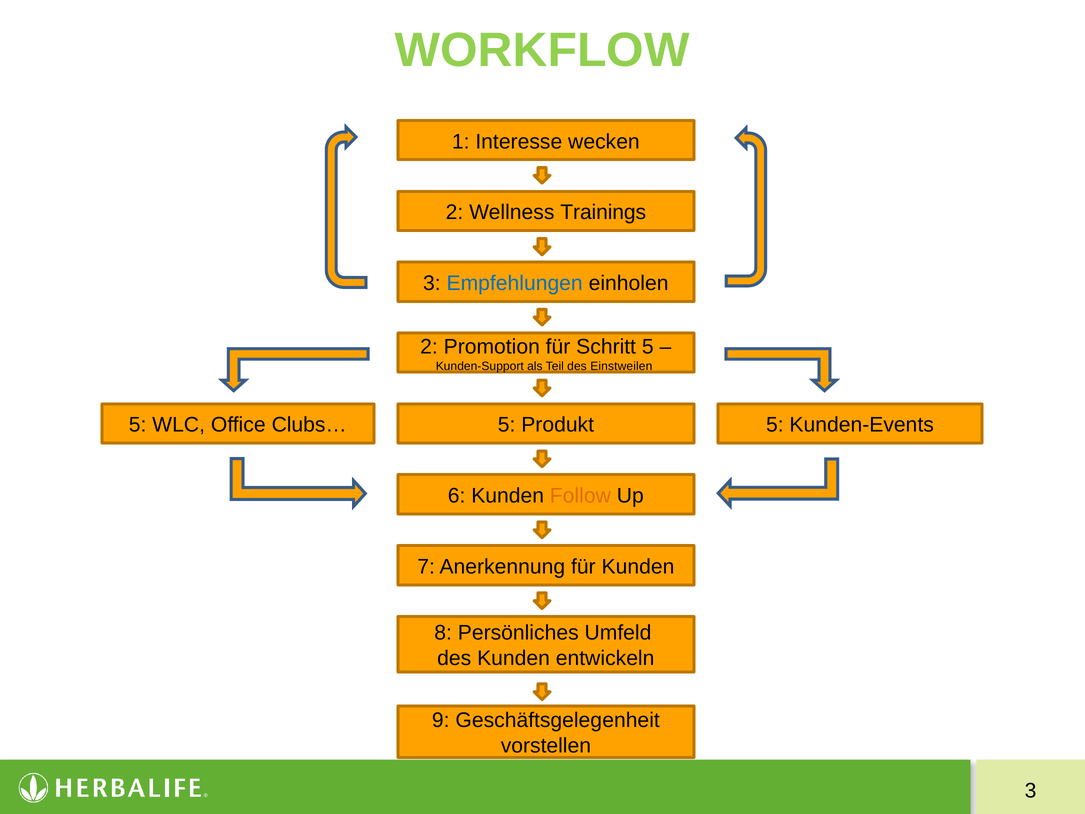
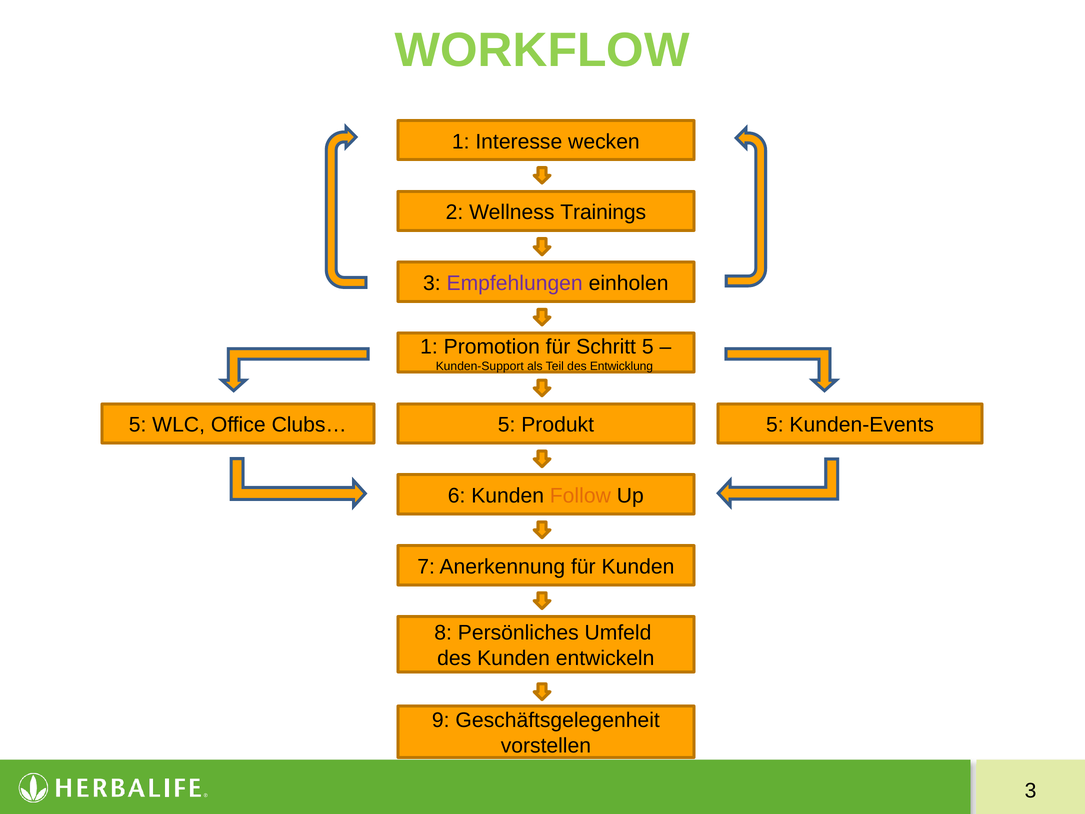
Empfehlungen colour: blue -> purple
2 at (429, 347): 2 -> 1
Einstweilen: Einstweilen -> Entwicklung
